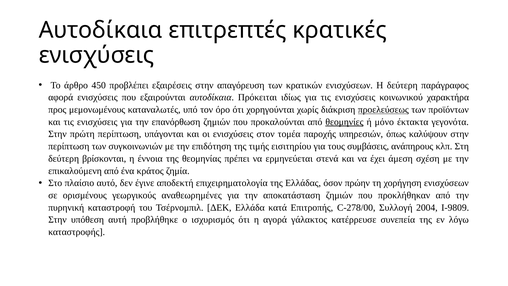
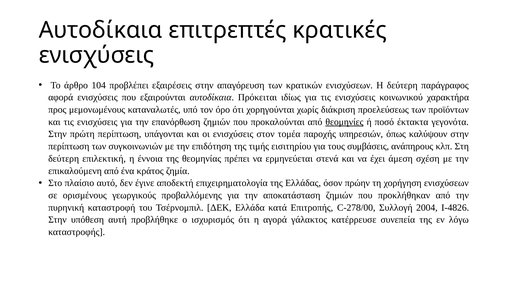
450: 450 -> 104
προελεύσεως underline: present -> none
μόνο: μόνο -> ποσό
βρίσκονται: βρίσκονται -> επιλεκτική
αναθεωρημένες: αναθεωρημένες -> προβαλλόμενης
Ι-9809: Ι-9809 -> Ι-4826
